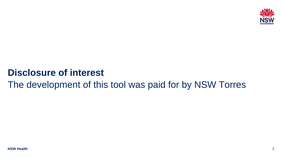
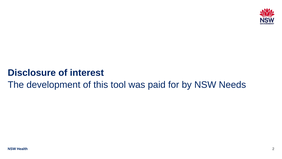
Torres: Torres -> Needs
